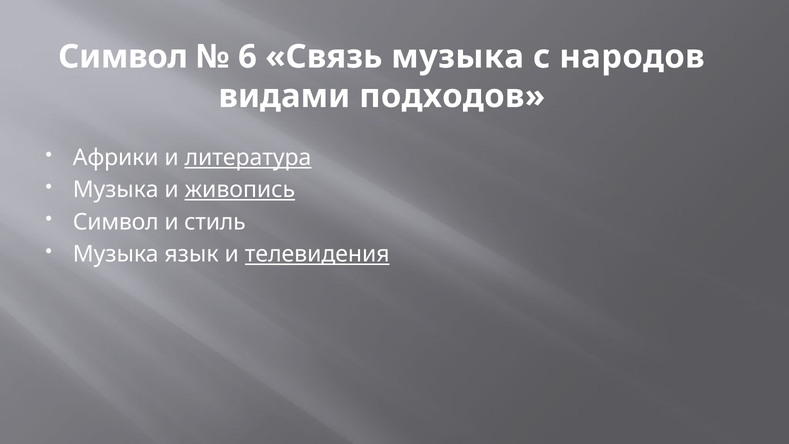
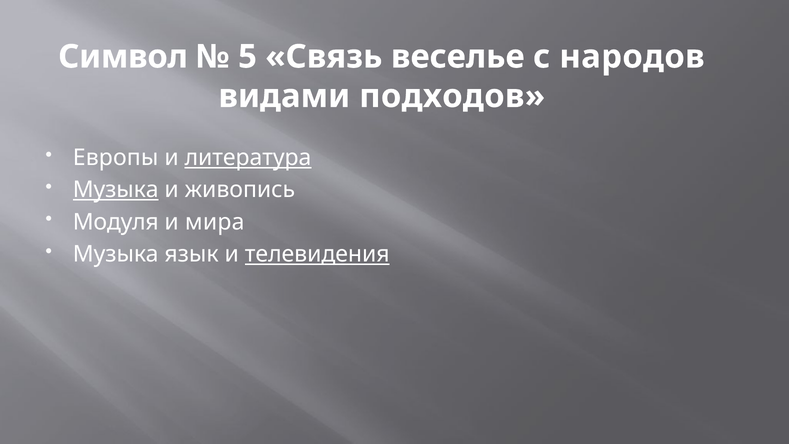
6: 6 -> 5
Связь музыка: музыка -> веселье
Африки: Африки -> Европы
Музыка at (116, 190) underline: none -> present
живопись underline: present -> none
Символ at (116, 222): Символ -> Модуля
стиль: стиль -> мира
